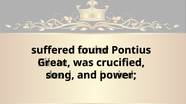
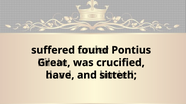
song: song -> have
power: power -> sitteth
